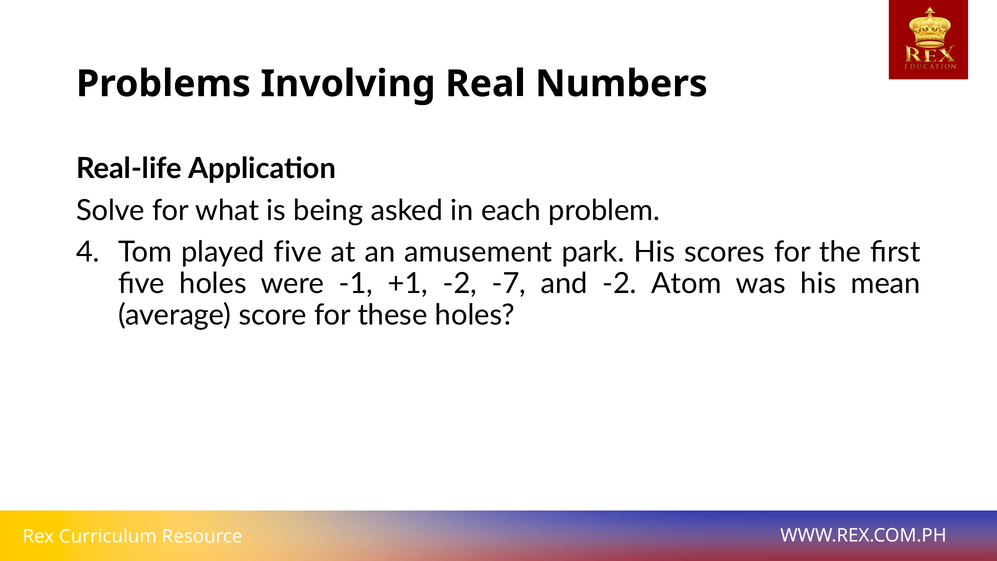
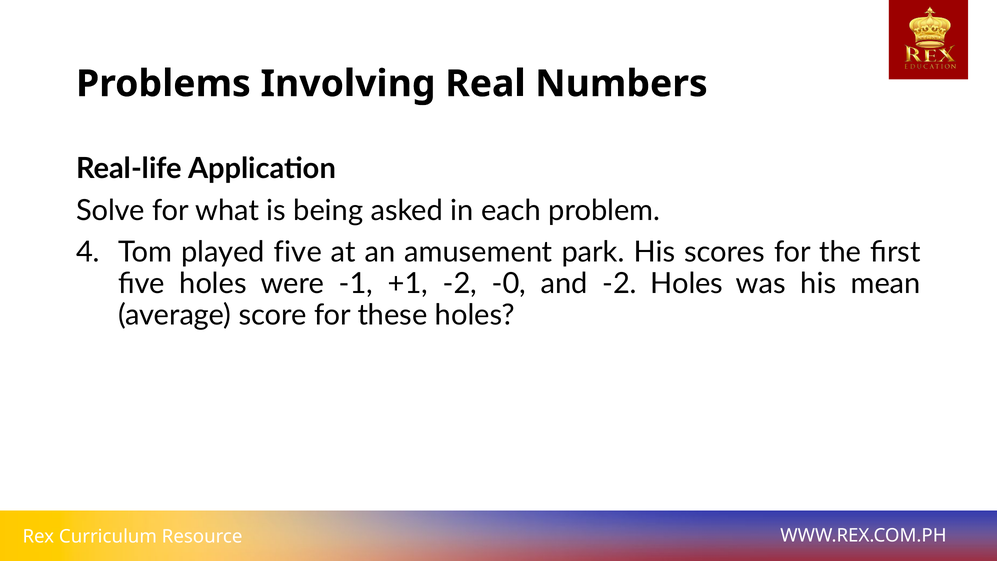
-7: -7 -> -0
-2 Atom: Atom -> Holes
